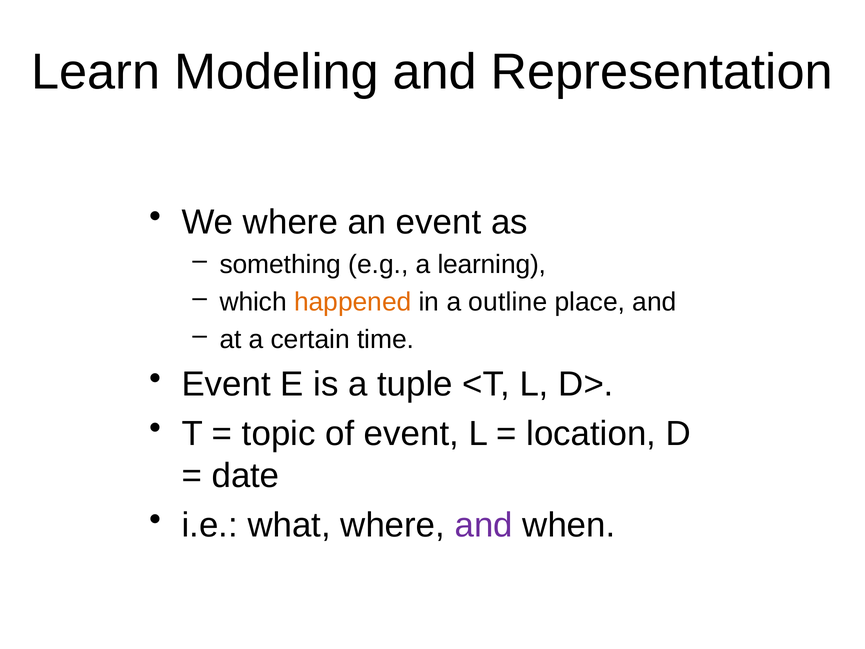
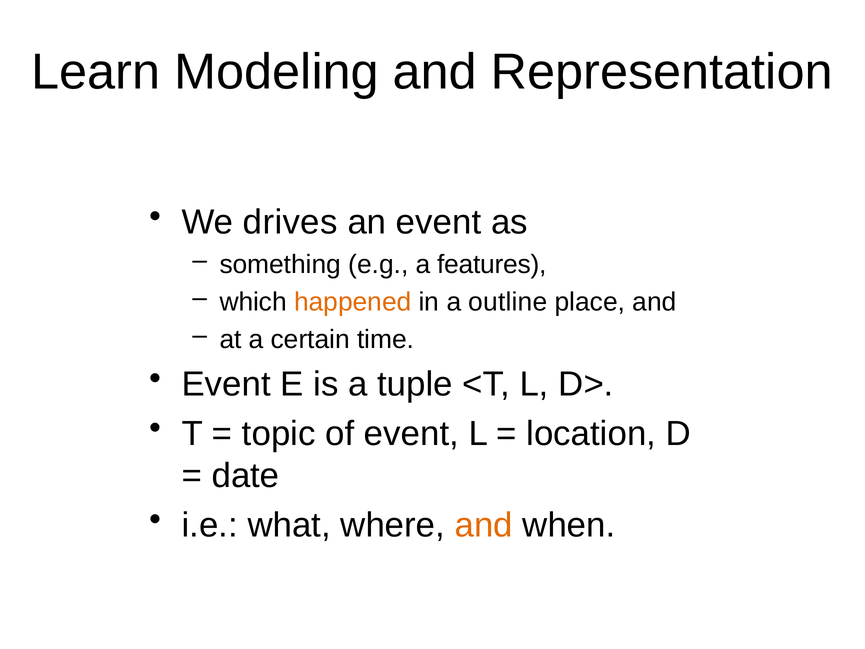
We where: where -> drives
learning: learning -> features
and at (484, 525) colour: purple -> orange
